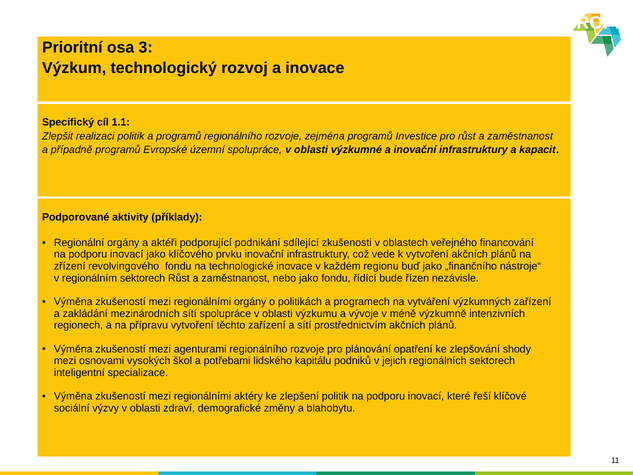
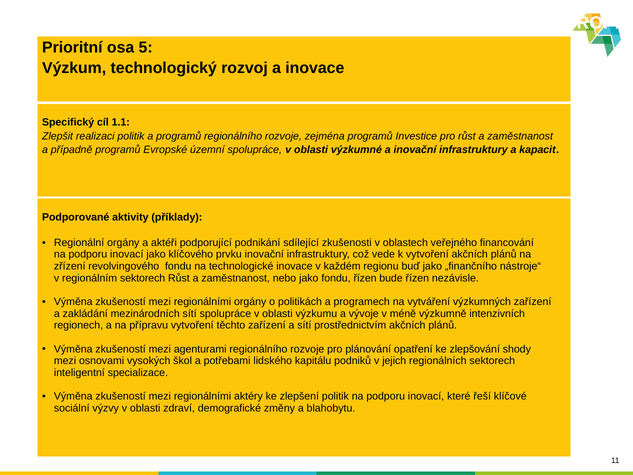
3: 3 -> 5
fondu řídící: řídící -> řízen
